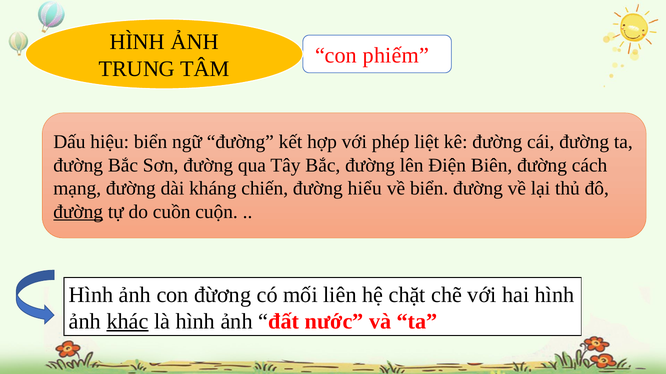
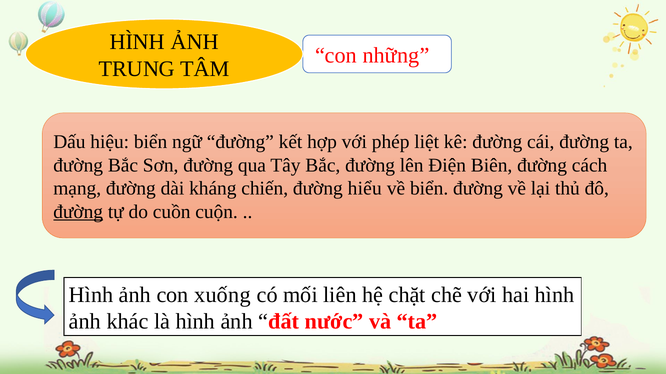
phiếm: phiếm -> những
đừơng: đừơng -> xuống
khác underline: present -> none
